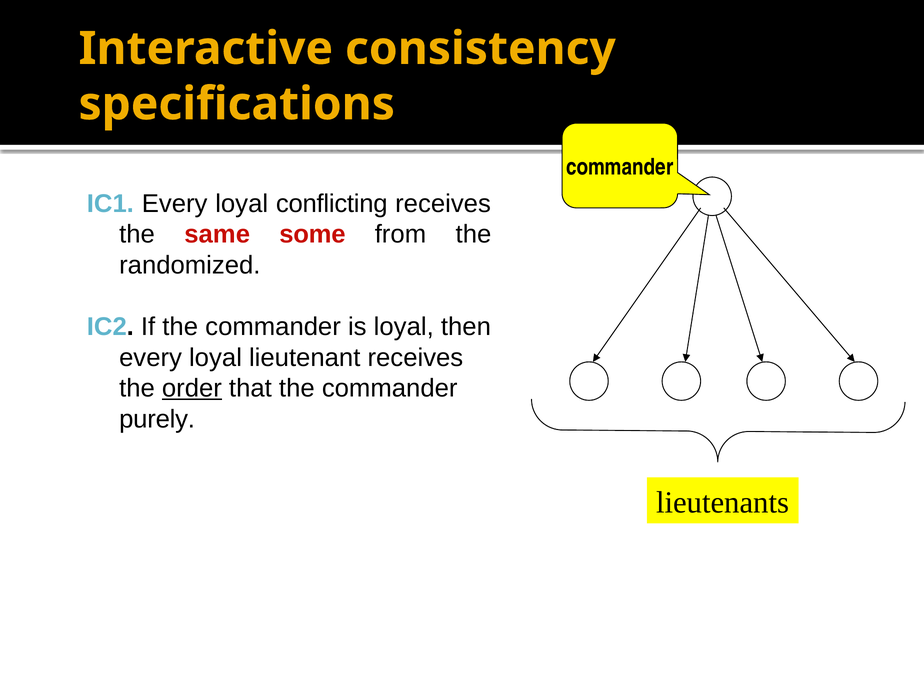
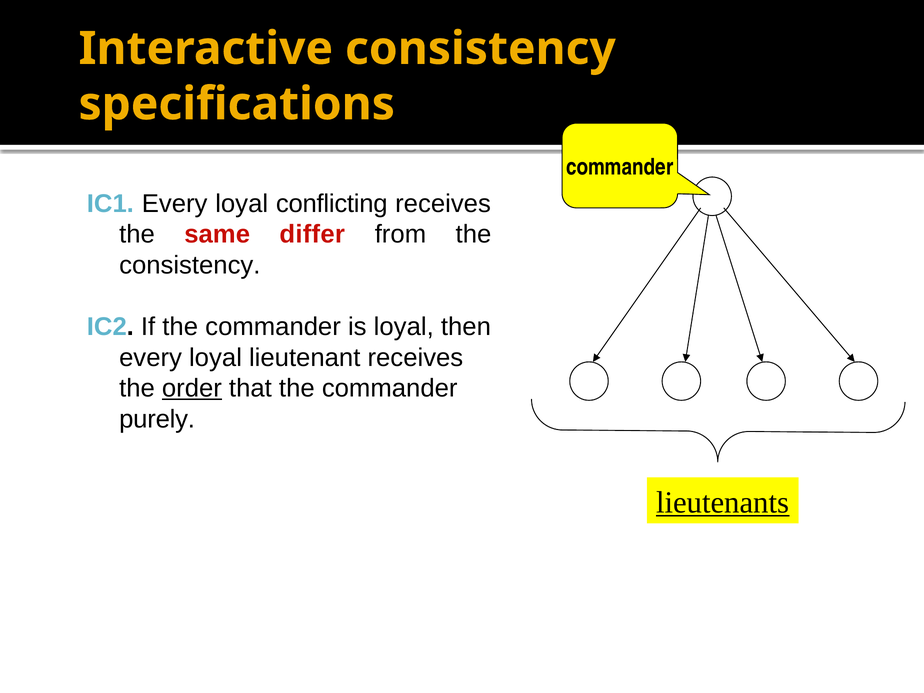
some: some -> differ
randomized at (190, 265): randomized -> consistency
lieutenants underline: none -> present
